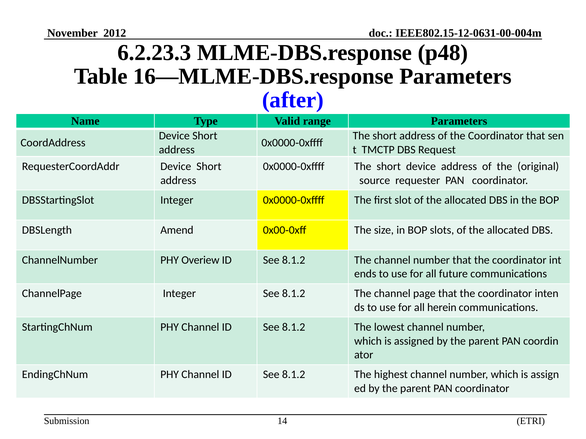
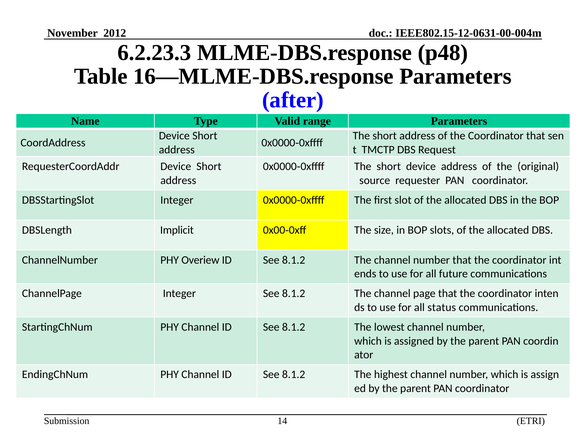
Amend: Amend -> Implicit
herein: herein -> status
